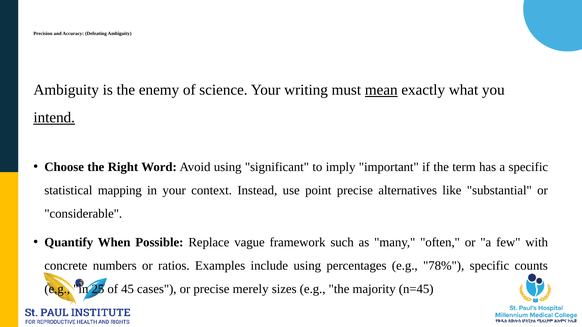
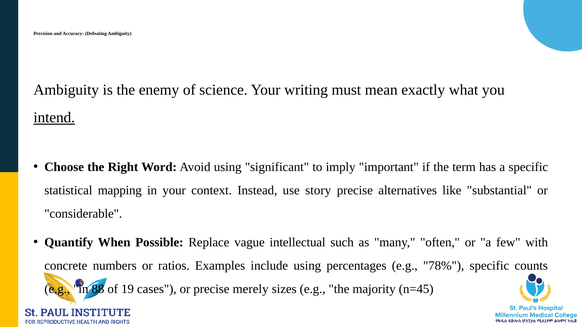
mean underline: present -> none
point: point -> story
framework: framework -> intellectual
25: 25 -> 88
45: 45 -> 19
